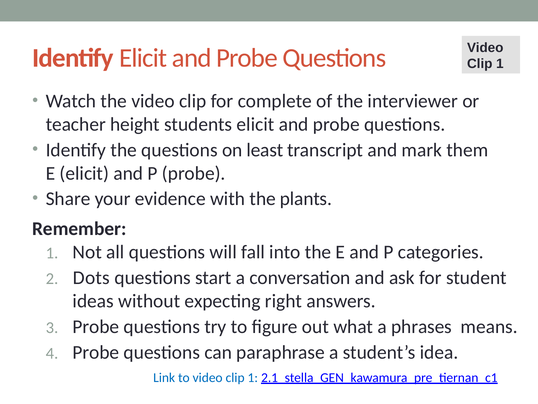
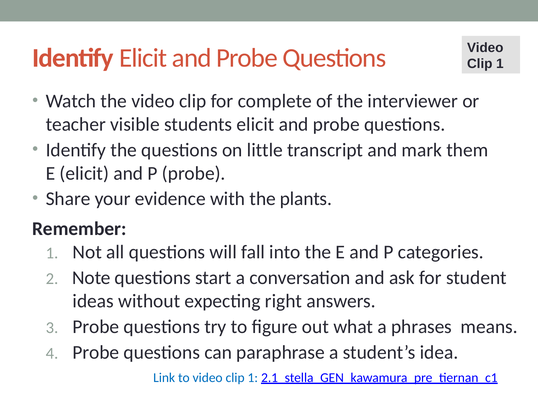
height: height -> visible
least: least -> little
Dots: Dots -> Note
